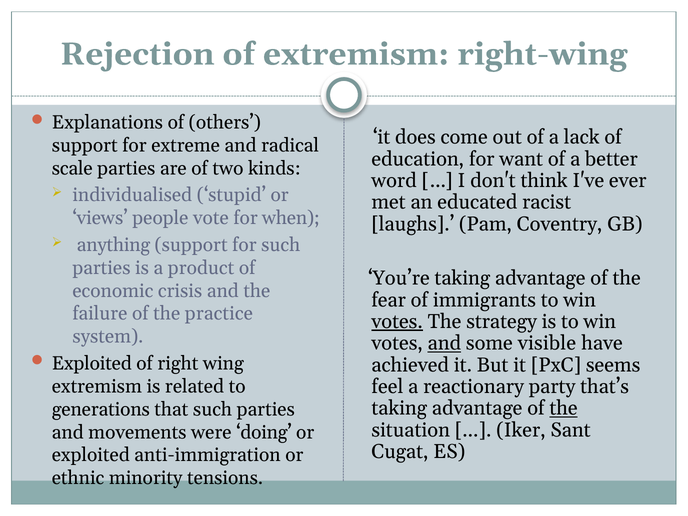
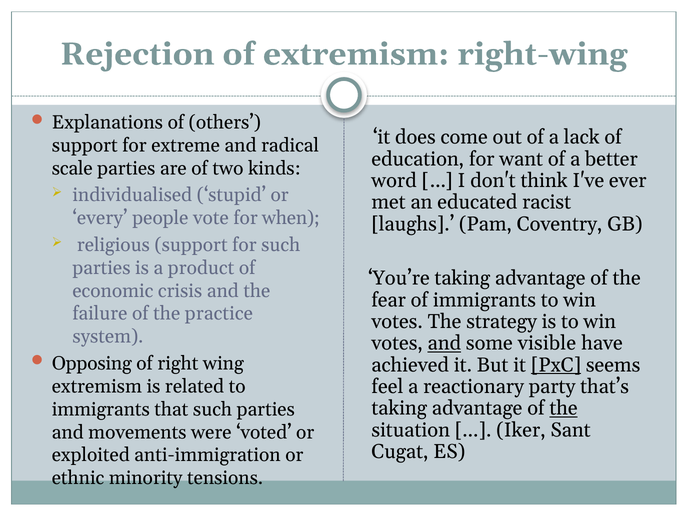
views: views -> every
anything: anything -> religious
votes at (397, 322) underline: present -> none
Exploited at (92, 363): Exploited -> Opposing
PxC underline: none -> present
generations at (101, 409): generations -> immigrants
doing: doing -> voted
